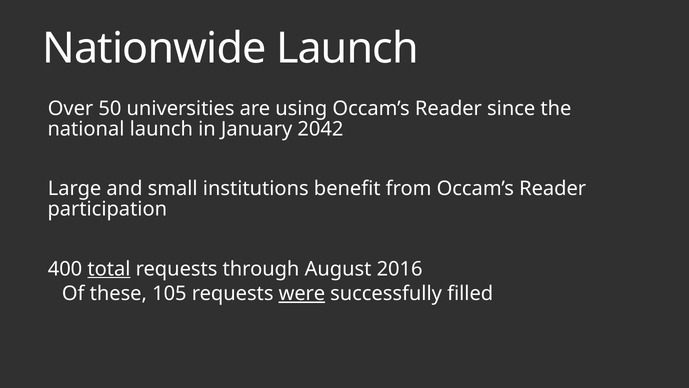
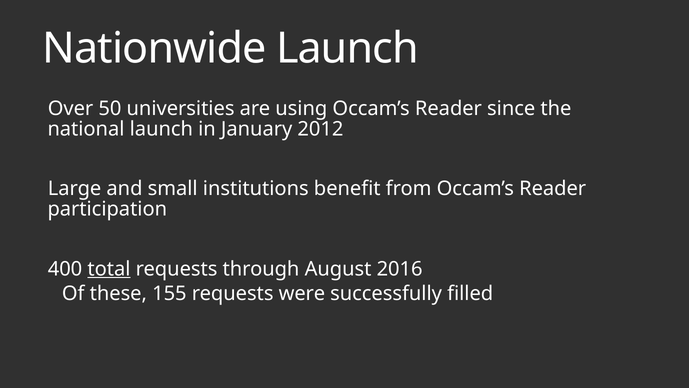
2042: 2042 -> 2012
105: 105 -> 155
were underline: present -> none
